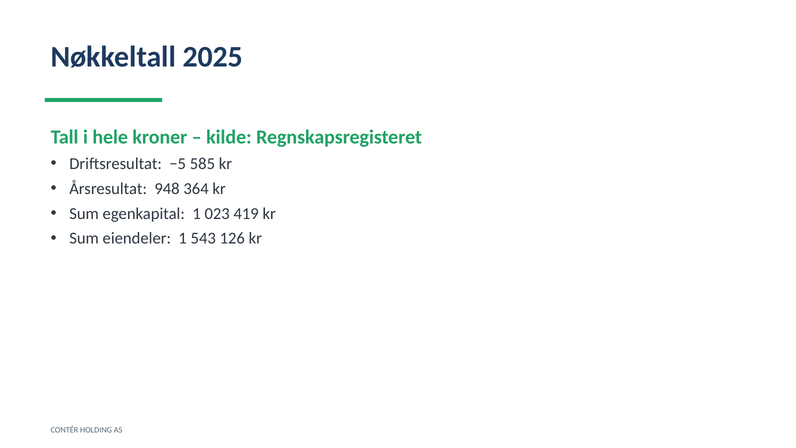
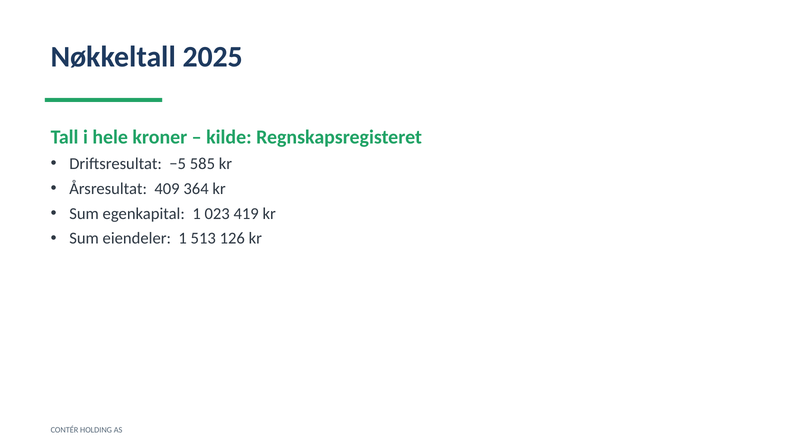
948: 948 -> 409
543: 543 -> 513
